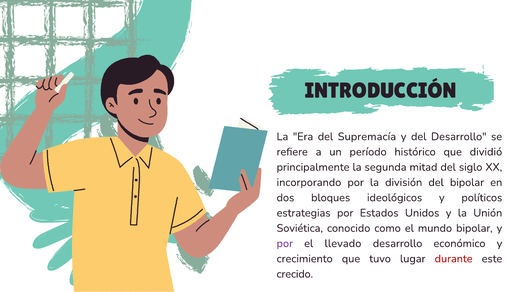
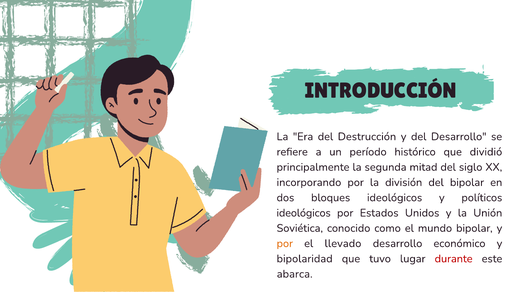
Supremacía: Supremacía -> Destrucción
estrategias at (304, 213): estrategias -> ideológicos
por at (285, 244) colour: purple -> orange
crecimiento: crecimiento -> bipolaridad
crecido: crecido -> abarca
